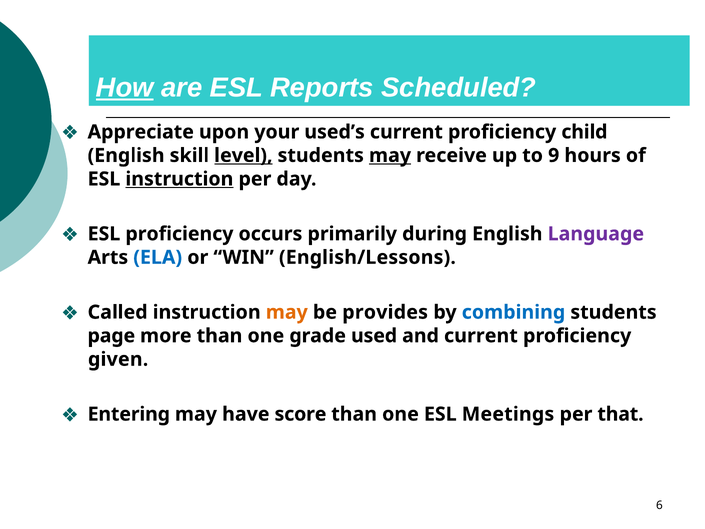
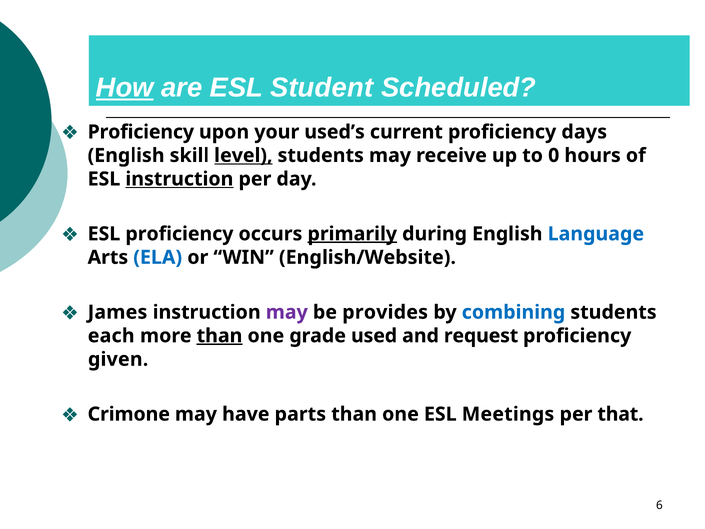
Reports: Reports -> Student
Appreciate at (141, 132): Appreciate -> Proficiency
child: child -> days
may at (390, 155) underline: present -> none
9: 9 -> 0
primarily underline: none -> present
Language colour: purple -> blue
English/Lessons: English/Lessons -> English/Website
Called: Called -> James
may at (287, 312) colour: orange -> purple
page: page -> each
than at (220, 336) underline: none -> present
and current: current -> request
Entering: Entering -> Crimone
score: score -> parts
